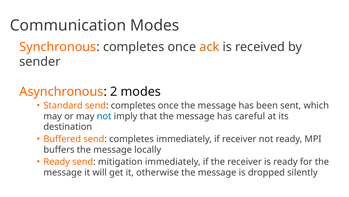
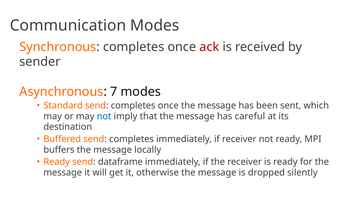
ack colour: orange -> red
2: 2 -> 7
mitigation: mitigation -> dataframe
